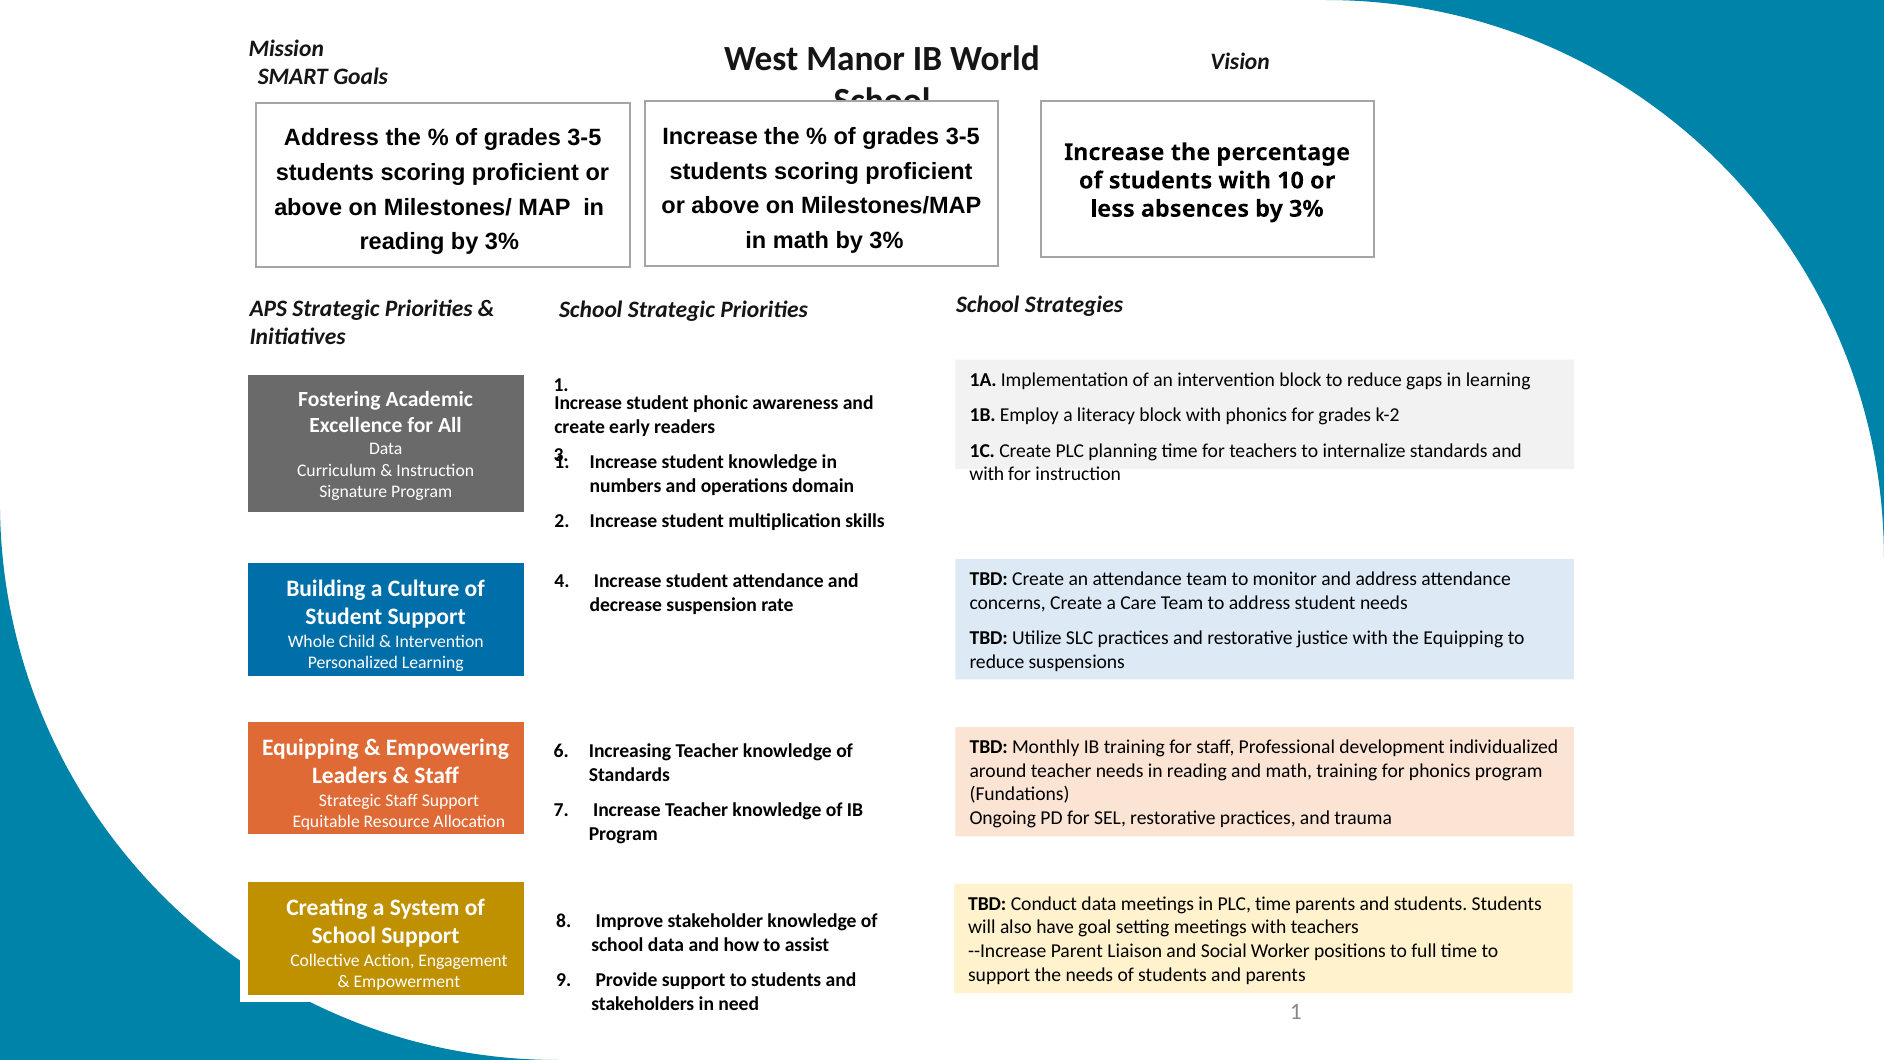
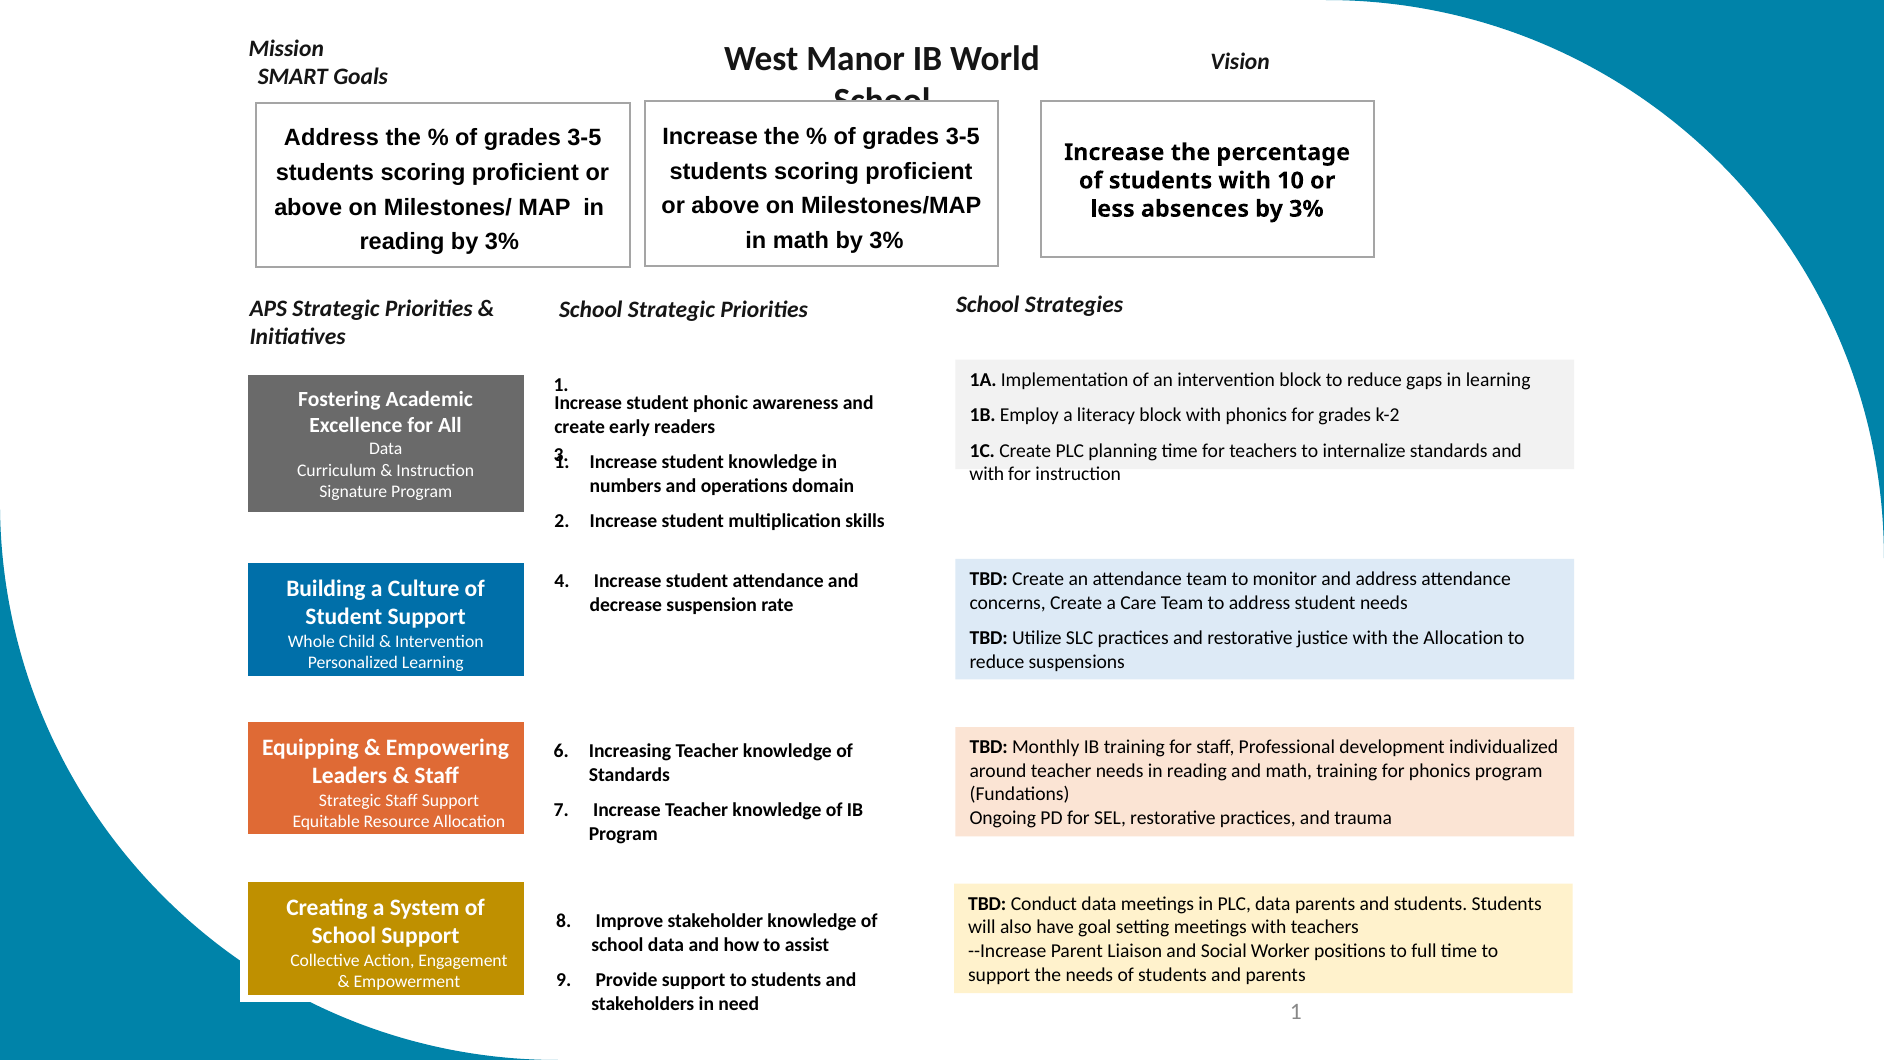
the Equipping: Equipping -> Allocation
PLC time: time -> data
